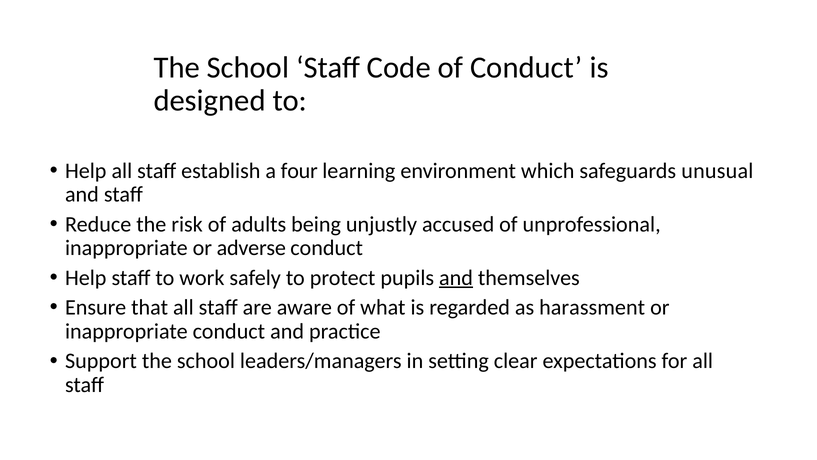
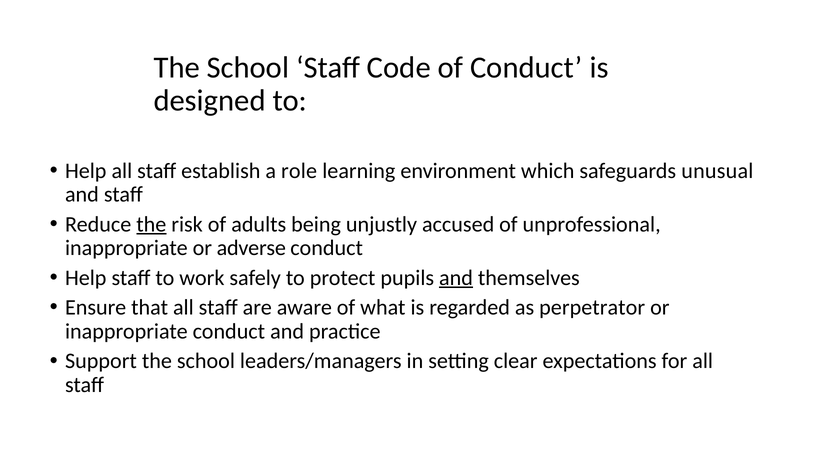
four: four -> role
the at (151, 224) underline: none -> present
harassment: harassment -> perpetrator
